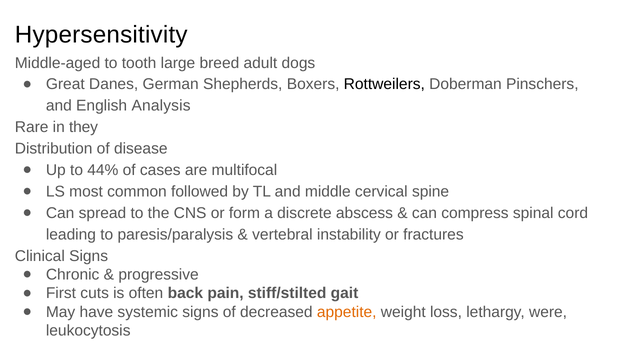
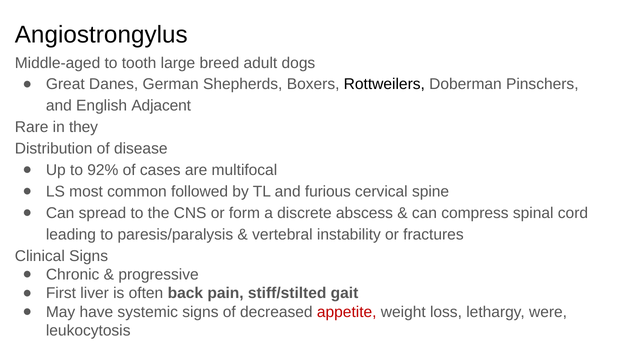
Hypersensitivity: Hypersensitivity -> Angiostrongylus
Analysis: Analysis -> Adjacent
44%: 44% -> 92%
middle: middle -> furious
cuts: cuts -> liver
appetite colour: orange -> red
